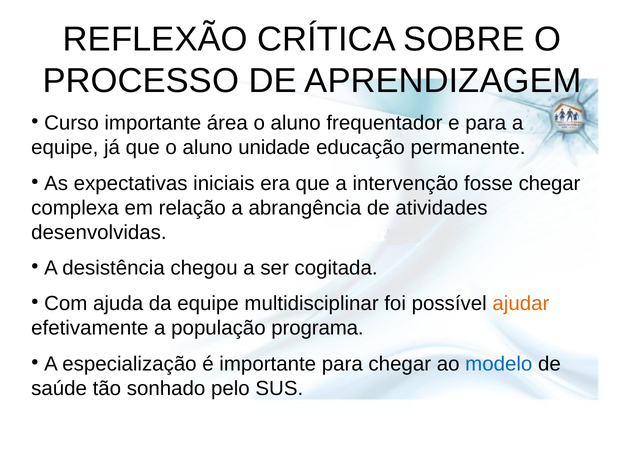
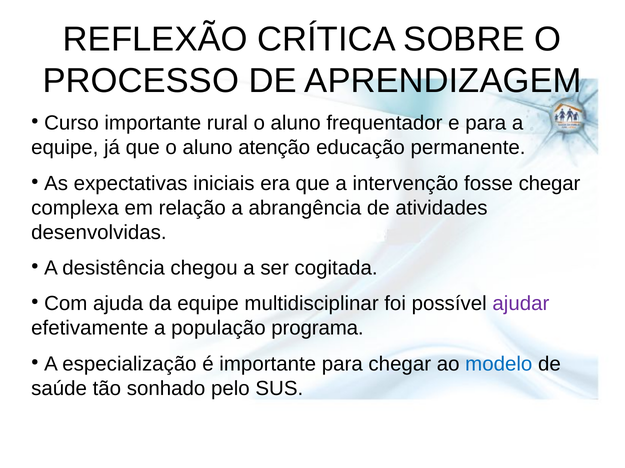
área: área -> rural
unidade: unidade -> atenção
ajudar colour: orange -> purple
